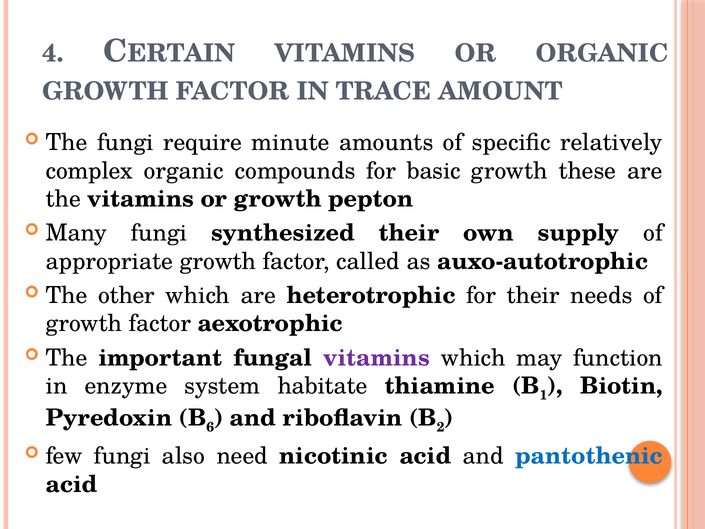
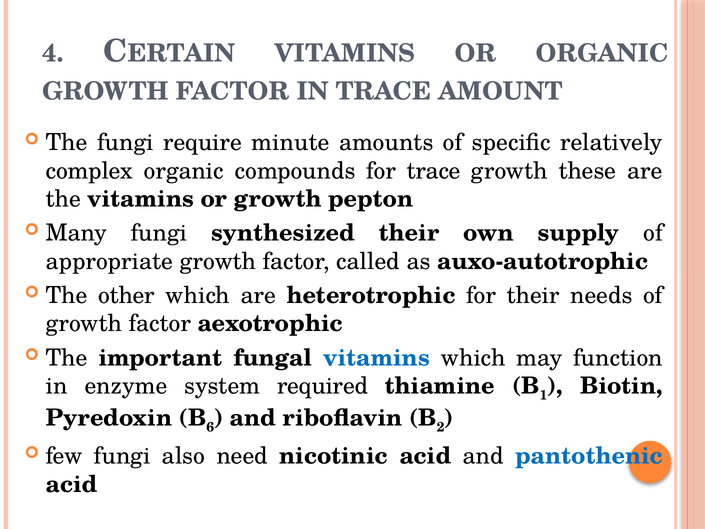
for basic: basic -> trace
vitamins at (376, 358) colour: purple -> blue
habitate: habitate -> required
